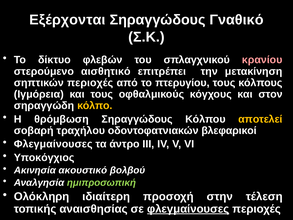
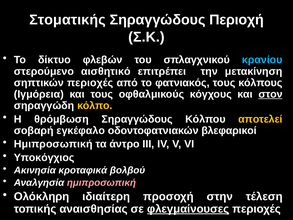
Εξέρχονται: Εξέρχονται -> Στοματικής
Γναθικό: Γναθικό -> Περιοχή
κρανίου colour: pink -> light blue
πτερυγίου: πτερυγίου -> φατνιακός
στον underline: none -> present
τραχήλου: τραχήλου -> εγκέφαλο
Φλεγμαίνουσες at (53, 144): Φλεγμαίνουσες -> Ημιπροσωπική
ακουστικό: ακουστικό -> κροταφικά
ημιπροσωπική at (101, 183) colour: light green -> pink
